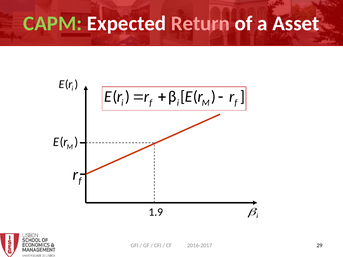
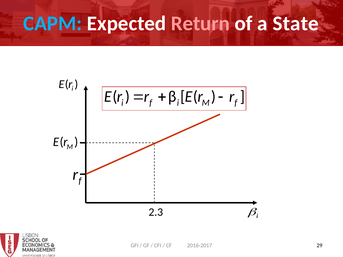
CAPM colour: light green -> light blue
Asset: Asset -> State
1.9: 1.9 -> 2.3
